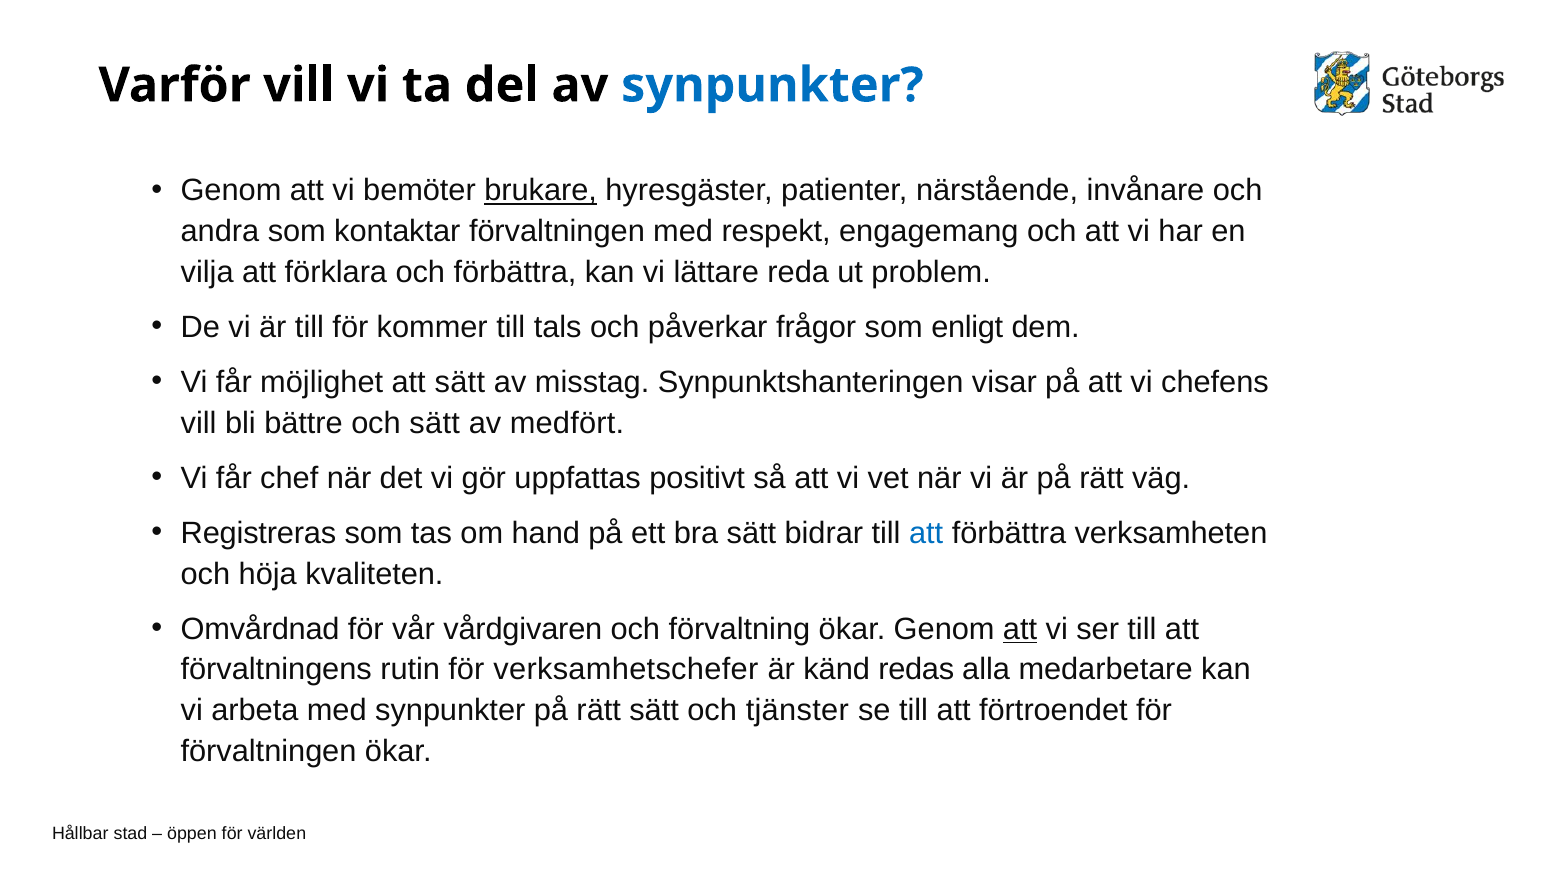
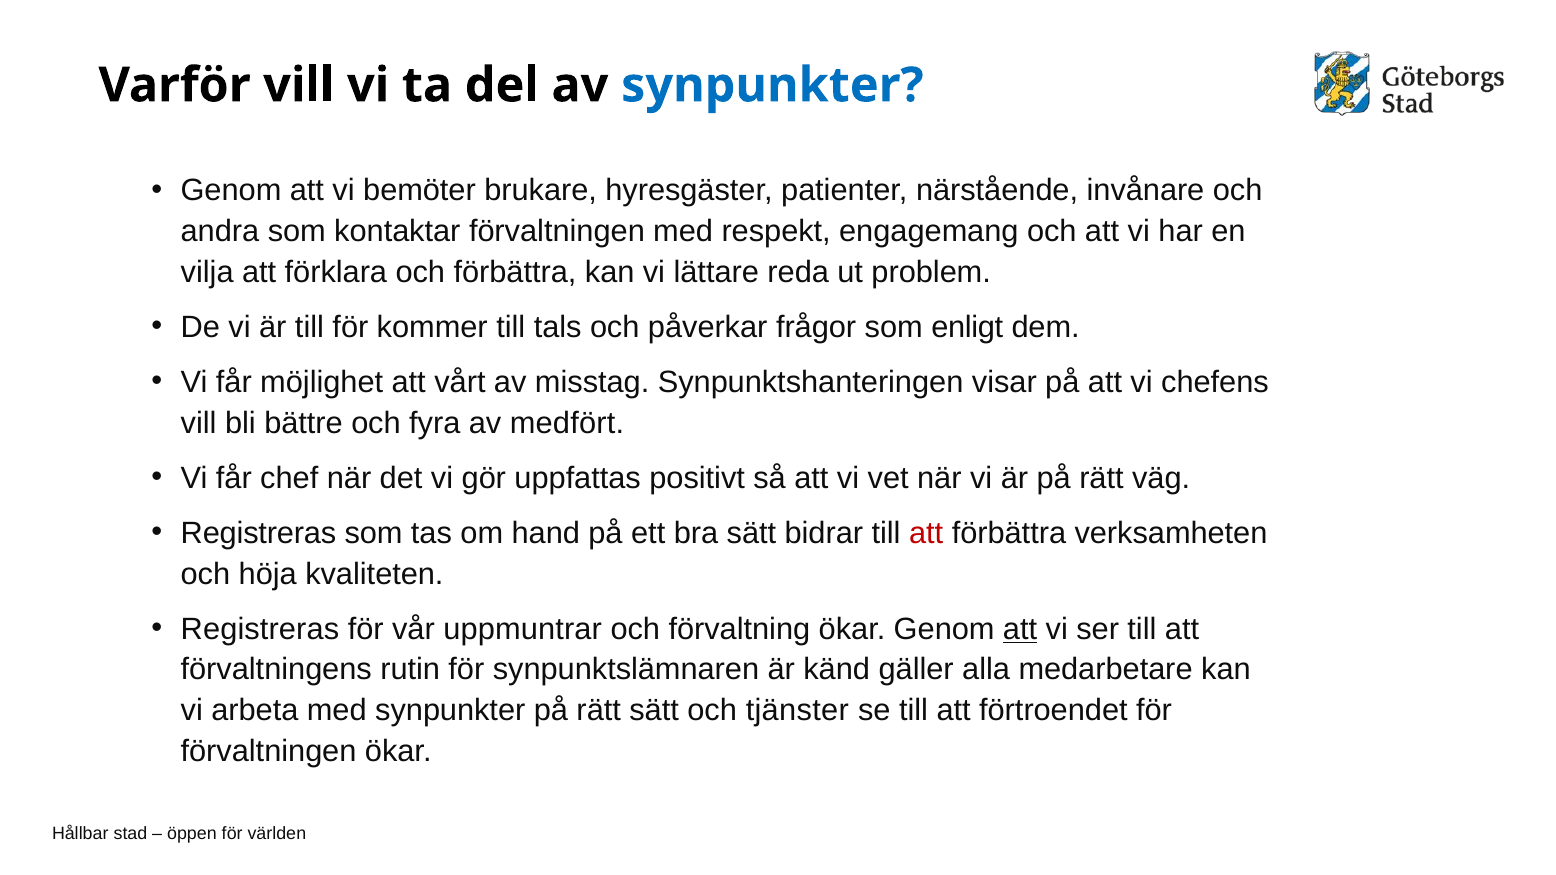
brukare underline: present -> none
att sätt: sätt -> vårt
och sätt: sätt -> fyra
att at (926, 534) colour: blue -> red
Omvårdnad at (260, 629): Omvårdnad -> Registreras
vårdgivaren: vårdgivaren -> uppmuntrar
verksamhetschefer: verksamhetschefer -> synpunktslämnaren
redas: redas -> gäller
